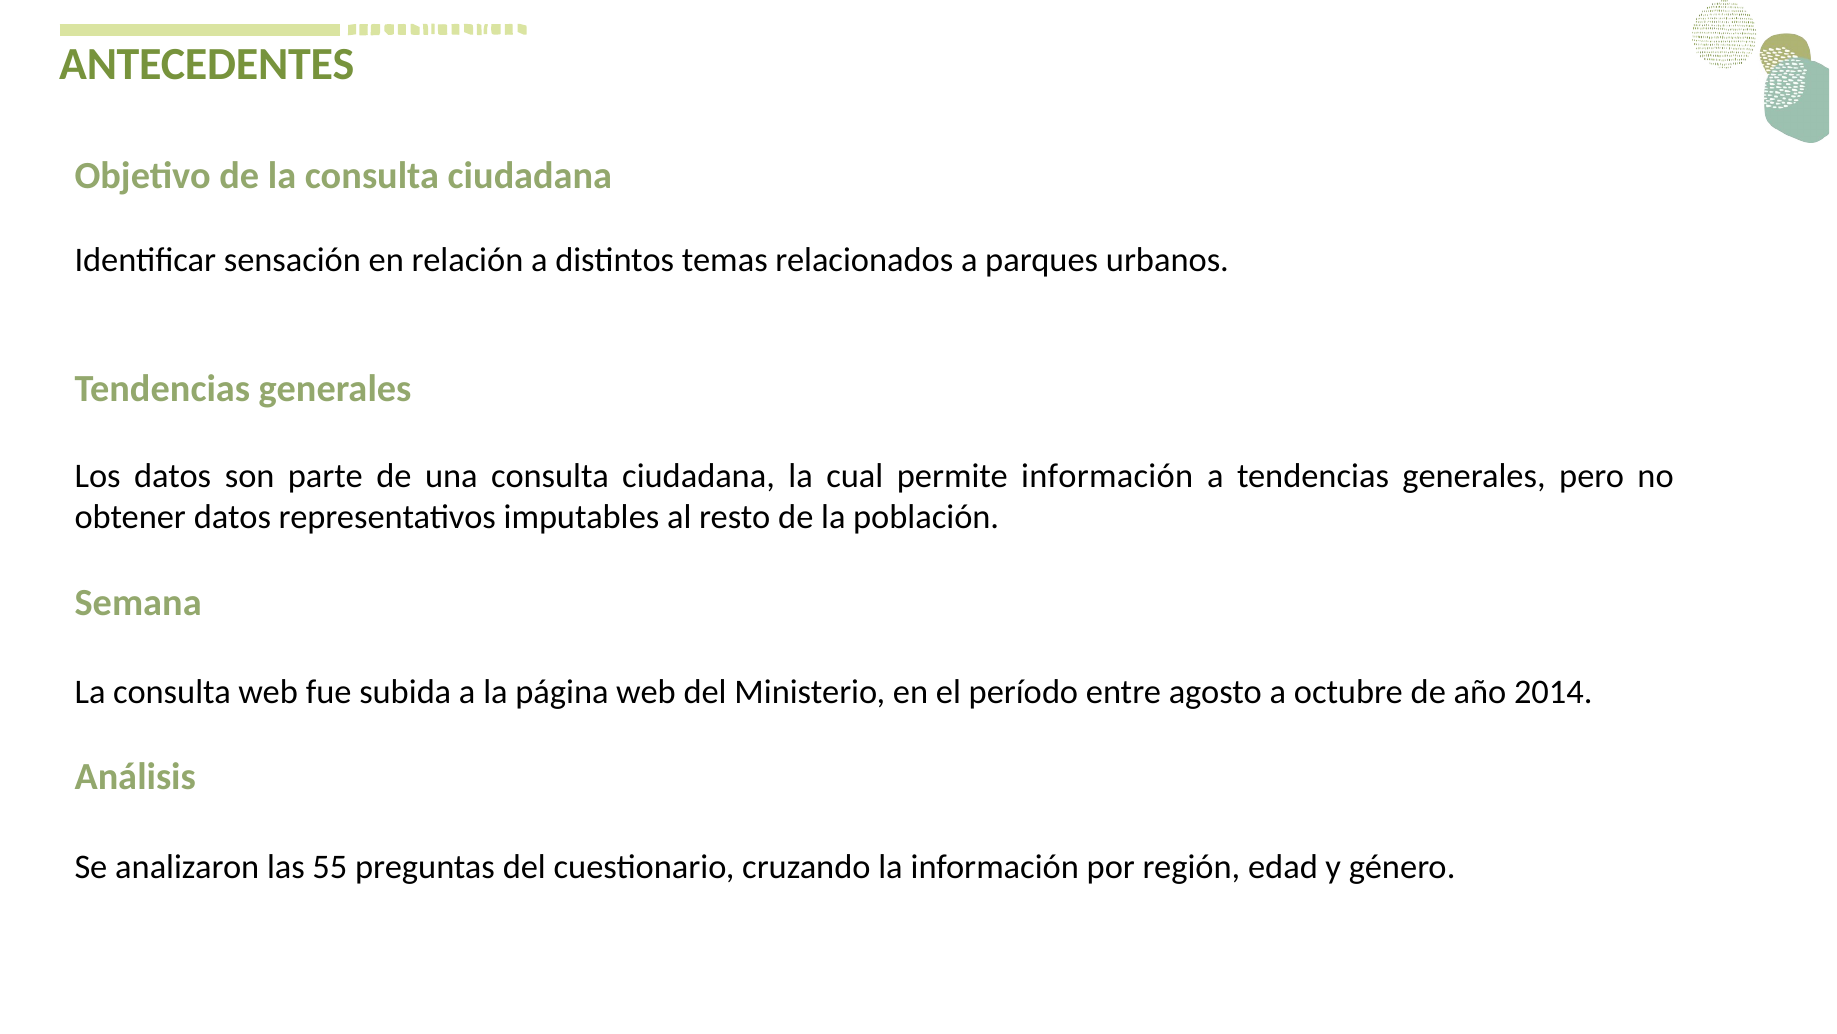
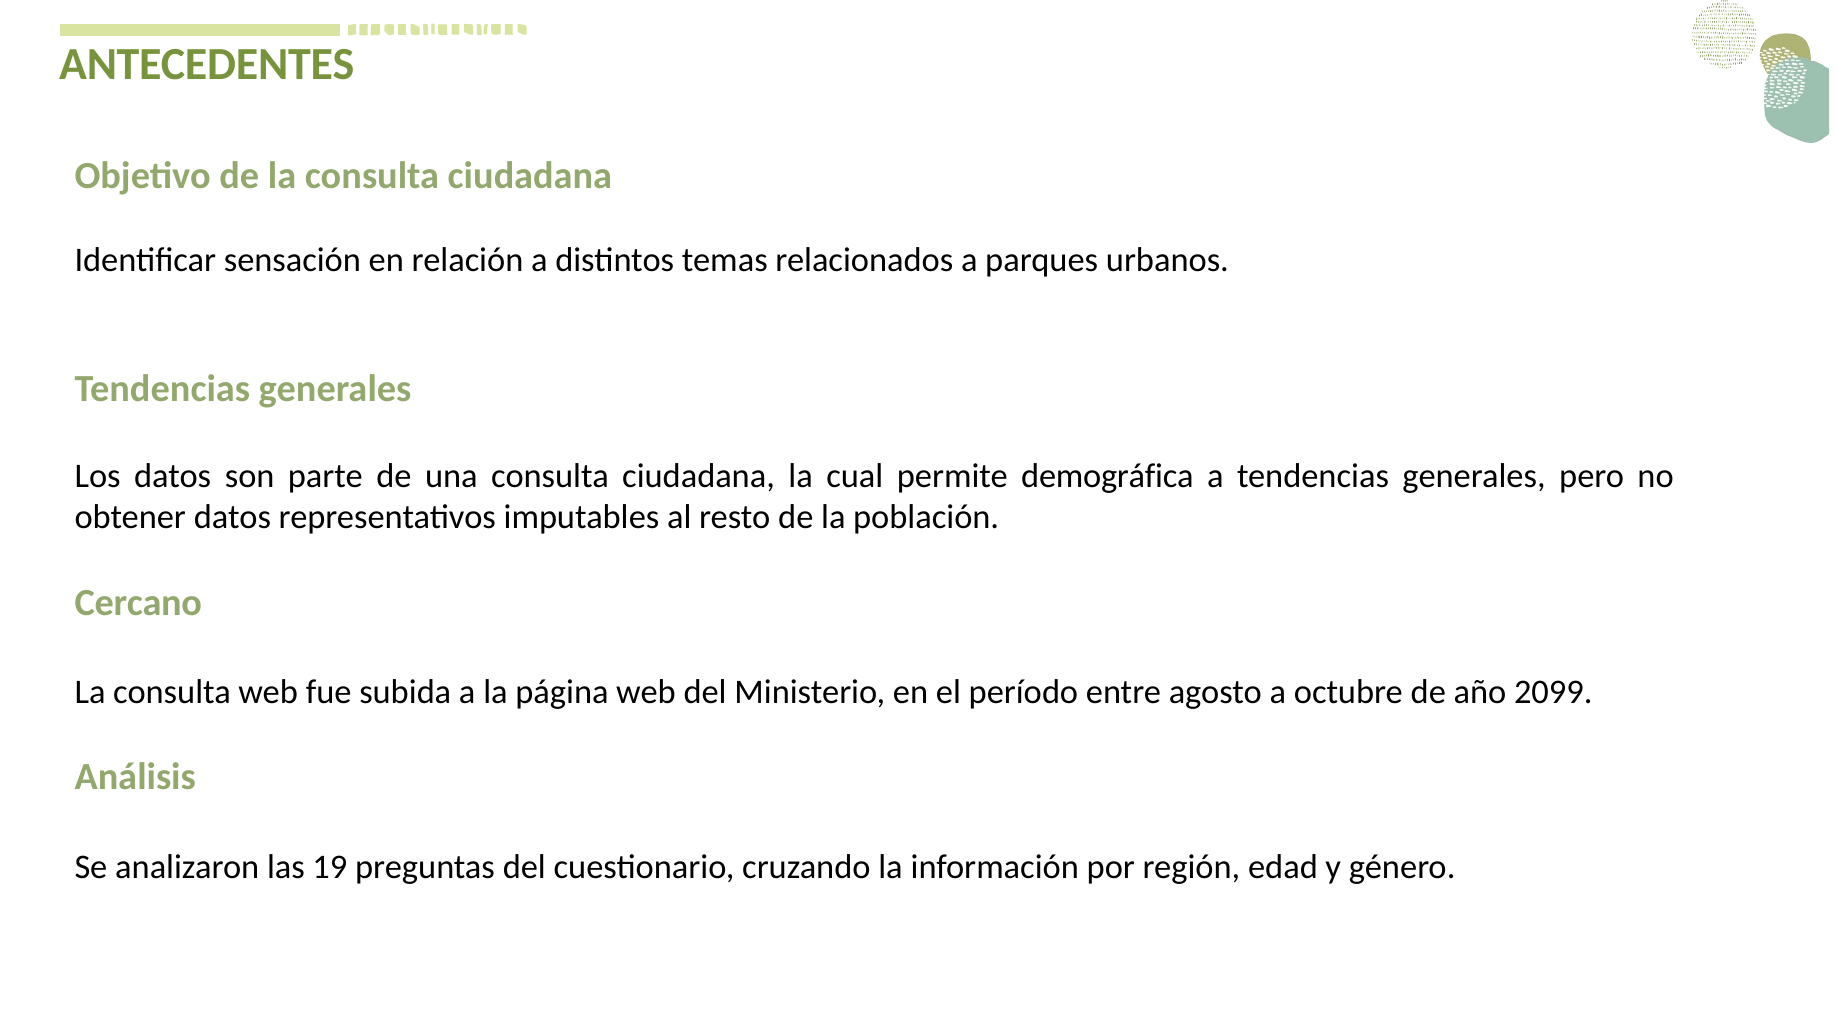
permite información: información -> demográfica
Semana: Semana -> Cercano
2014: 2014 -> 2099
55: 55 -> 19
